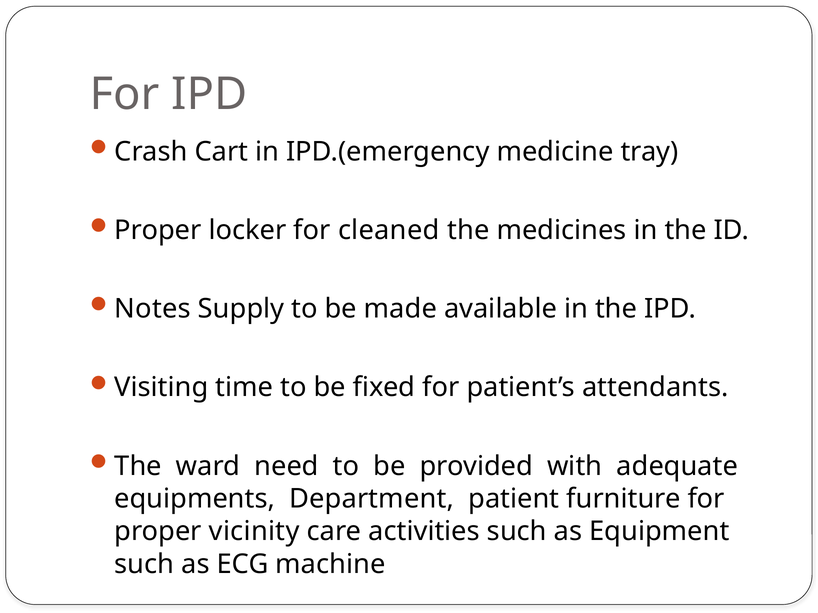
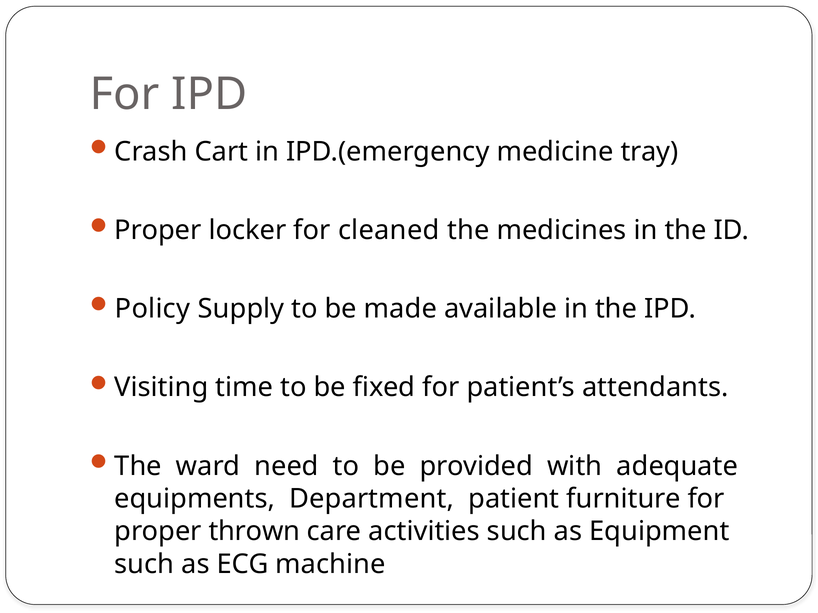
Notes: Notes -> Policy
vicinity: vicinity -> thrown
